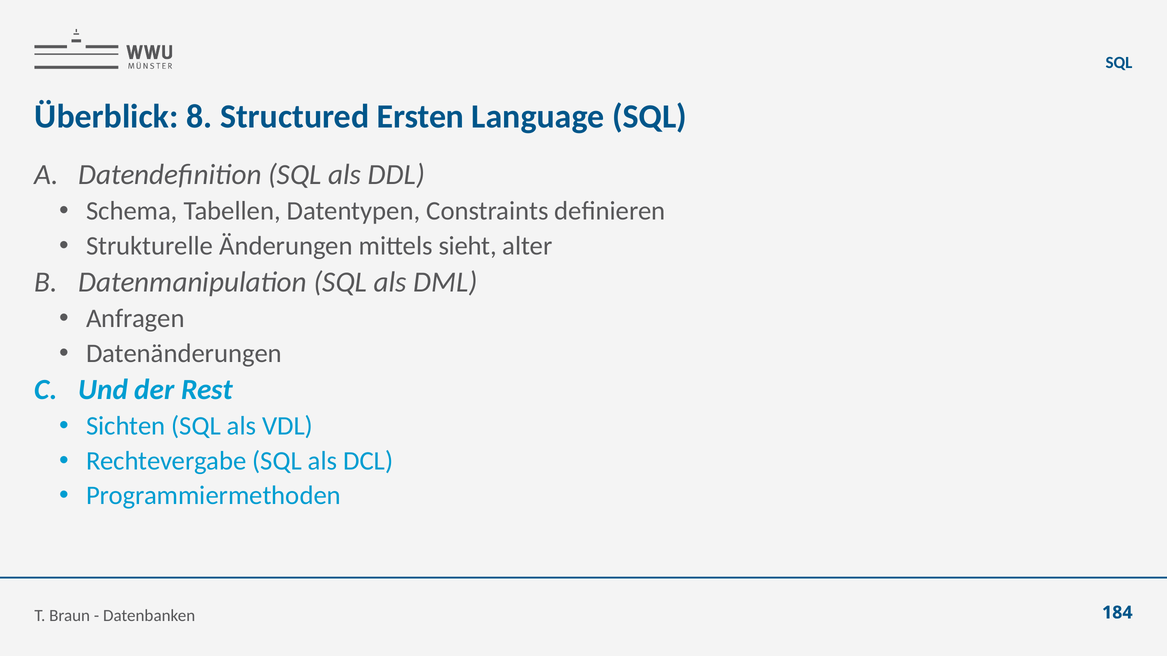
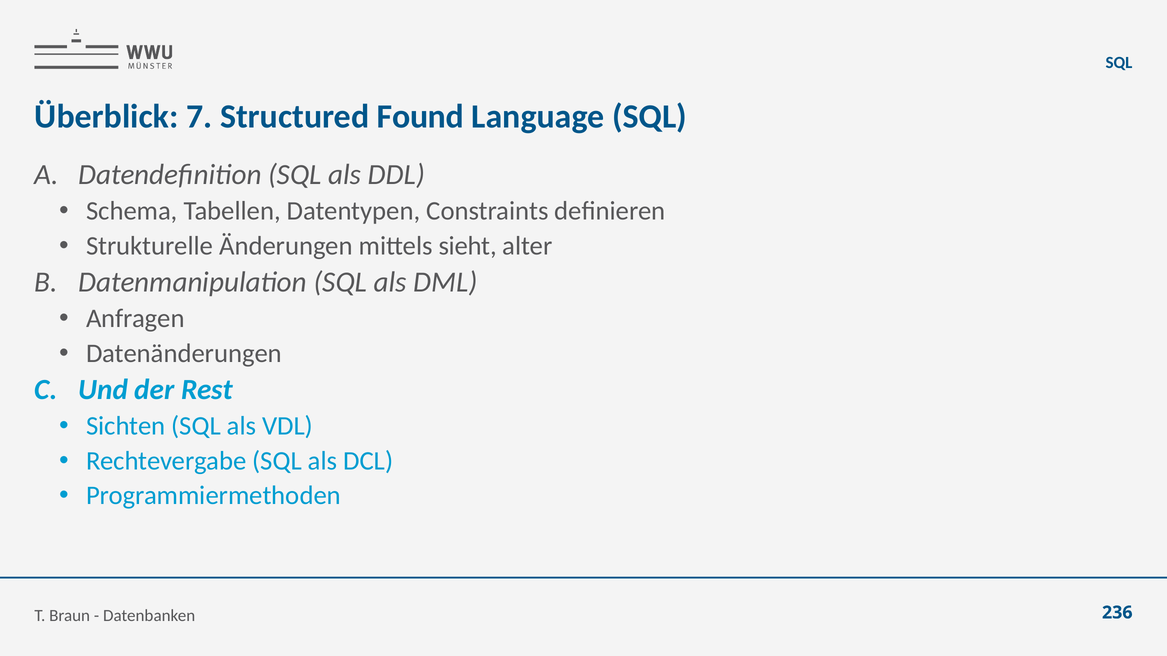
8: 8 -> 7
Ersten: Ersten -> Found
184: 184 -> 236
